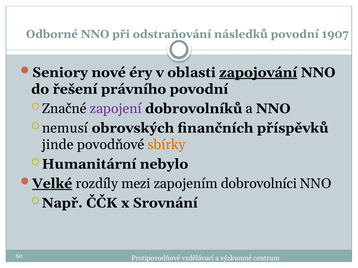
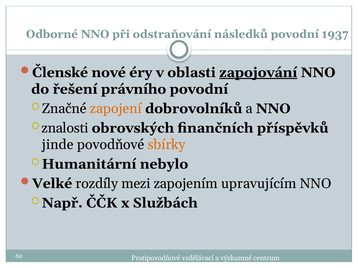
1907: 1907 -> 1937
Seniory: Seniory -> Členské
zapojení colour: purple -> orange
nemusí: nemusí -> znalosti
Velké underline: present -> none
dobrovolníci: dobrovolníci -> upravujícím
Srovnání: Srovnání -> Službách
